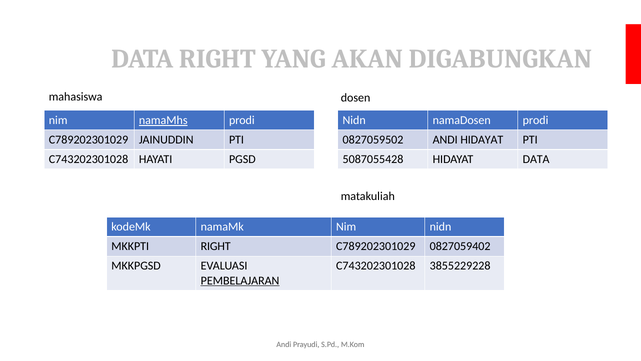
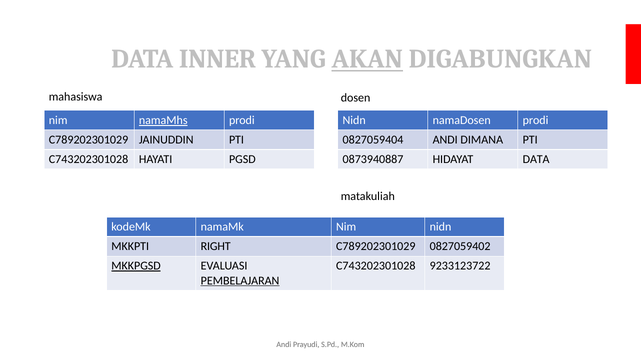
DATA RIGHT: RIGHT -> INNER
AKAN underline: none -> present
0827059502: 0827059502 -> 0827059404
ANDI HIDAYAT: HIDAYAT -> DIMANA
5087055428: 5087055428 -> 0873940887
MKKPGSD underline: none -> present
3855229228: 3855229228 -> 9233123722
